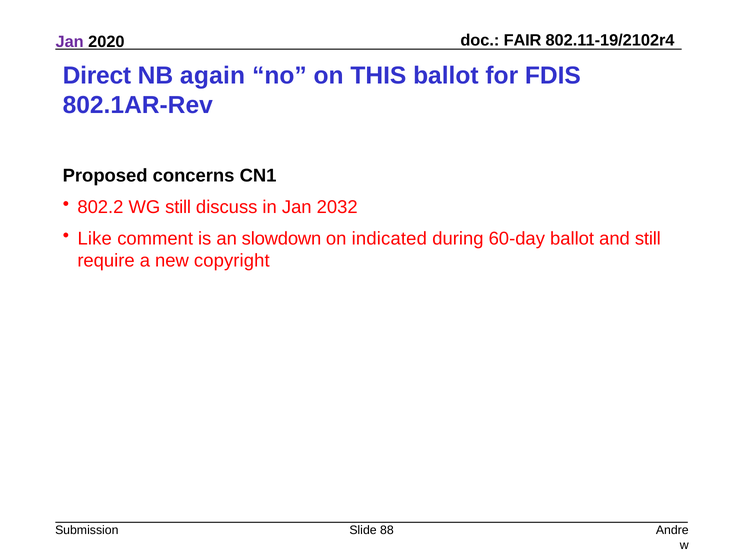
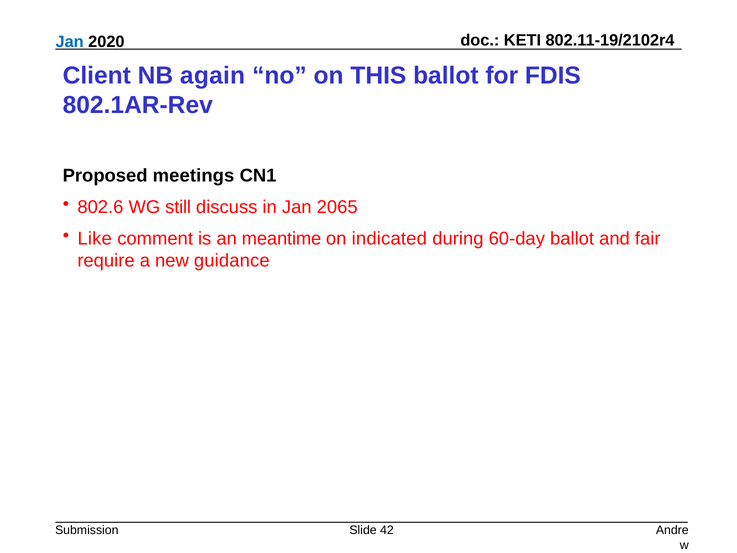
FAIR: FAIR -> KETI
Jan at (70, 42) colour: purple -> blue
Direct: Direct -> Client
concerns: concerns -> meetings
802.2: 802.2 -> 802.6
2032: 2032 -> 2065
slowdown: slowdown -> meantime
and still: still -> fair
copyright: copyright -> guidance
88: 88 -> 42
